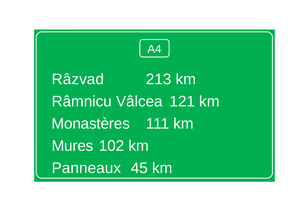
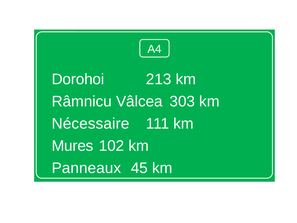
Râzvad: Râzvad -> Dorohoi
121: 121 -> 303
Monastères: Monastères -> Nécessaire
